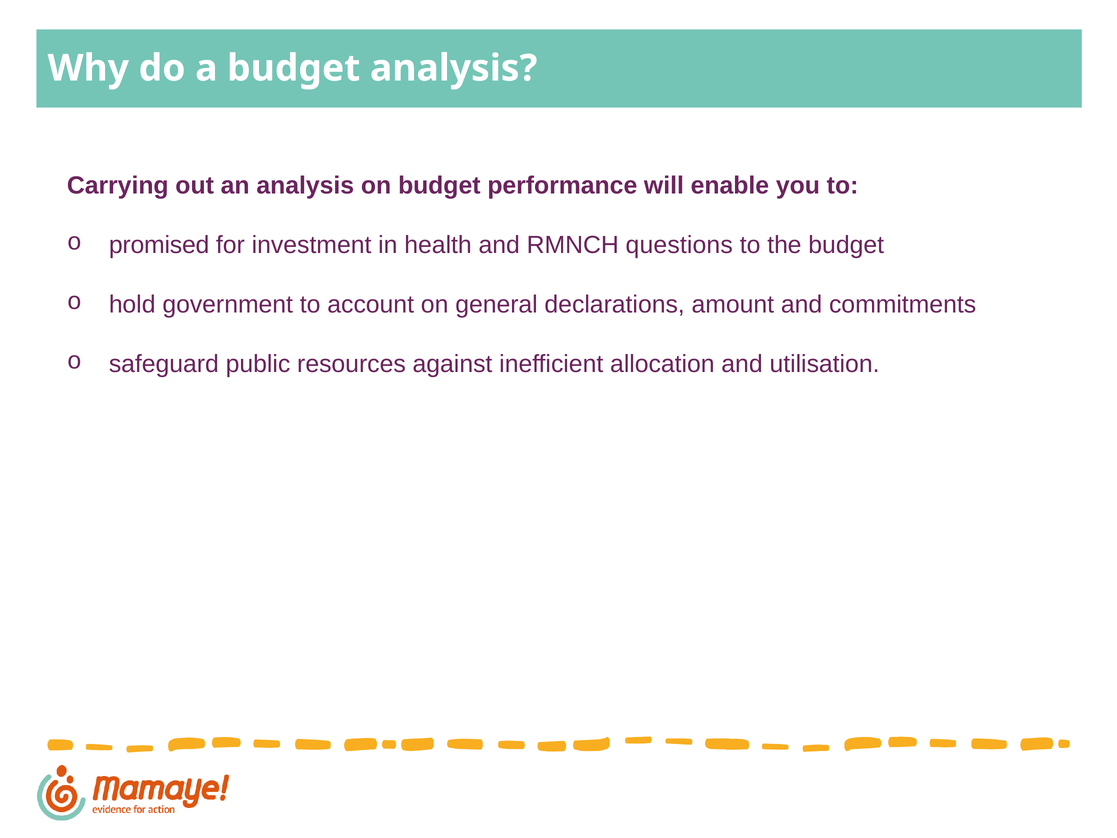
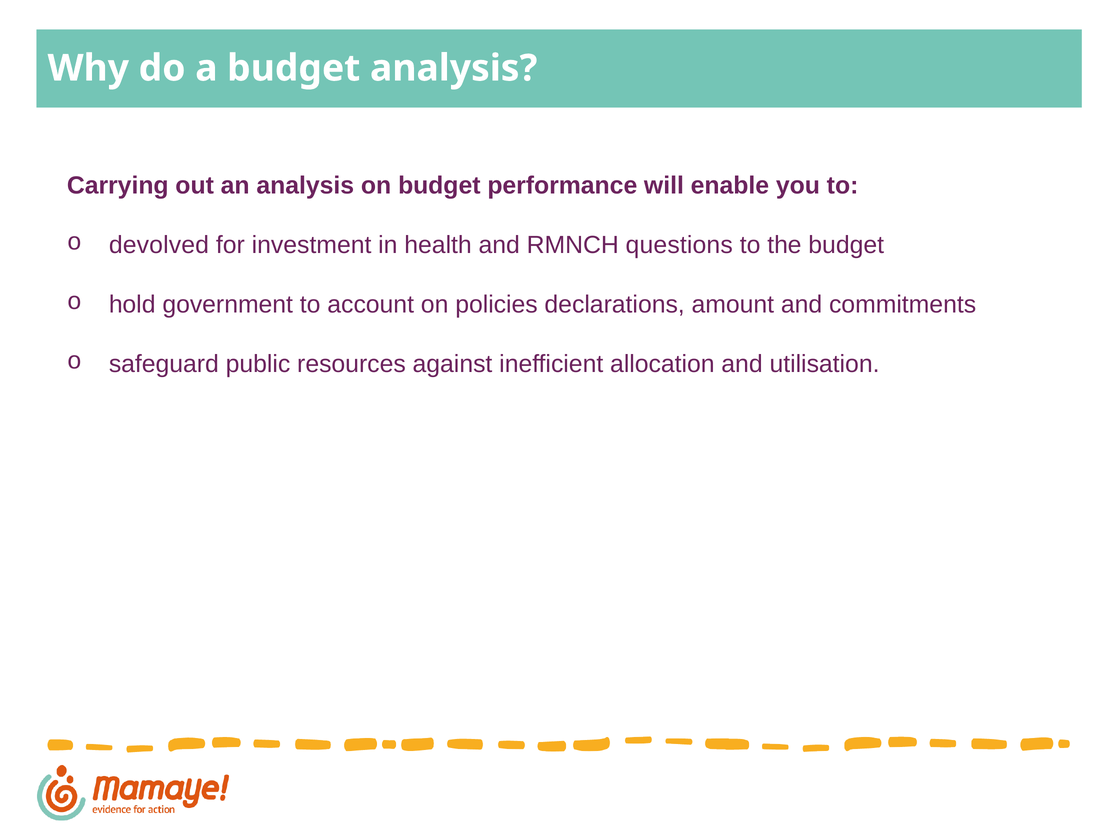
promised: promised -> devolved
general: general -> policies
